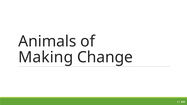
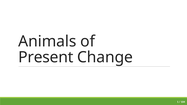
Making: Making -> Present
